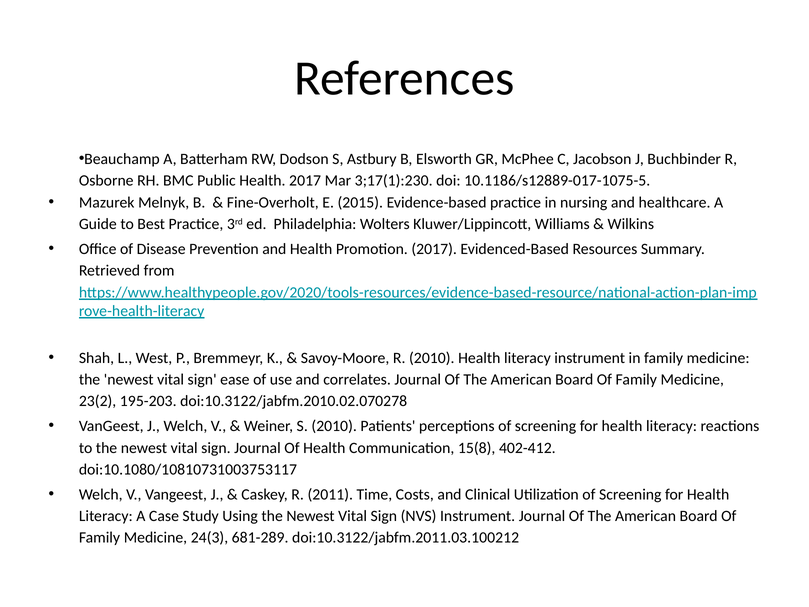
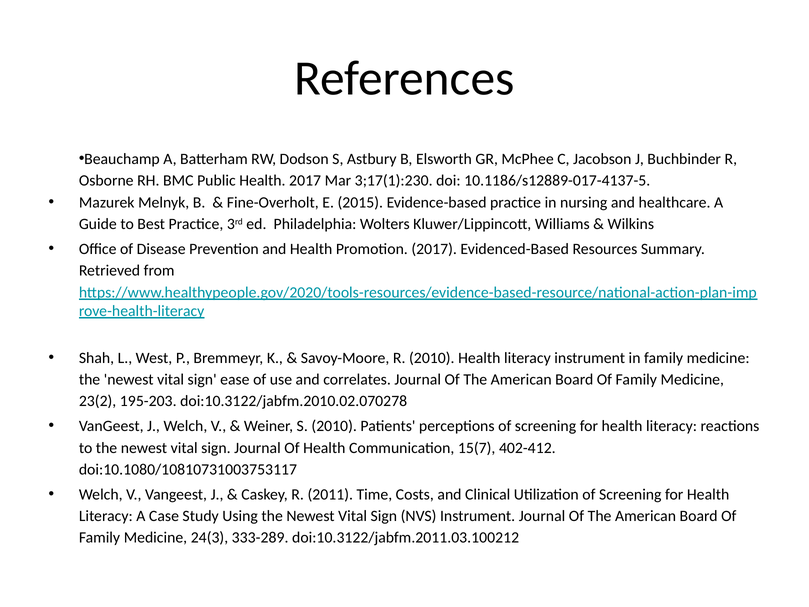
10.1186/s12889-017-1075-5: 10.1186/s12889-017-1075-5 -> 10.1186/s12889-017-4137-5
15(8: 15(8 -> 15(7
681-289: 681-289 -> 333-289
